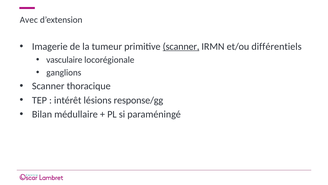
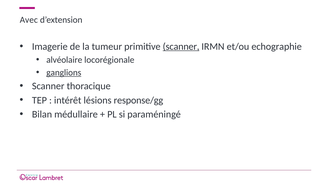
différentiels: différentiels -> echographie
vasculaire: vasculaire -> alvéolaire
ganglions underline: none -> present
